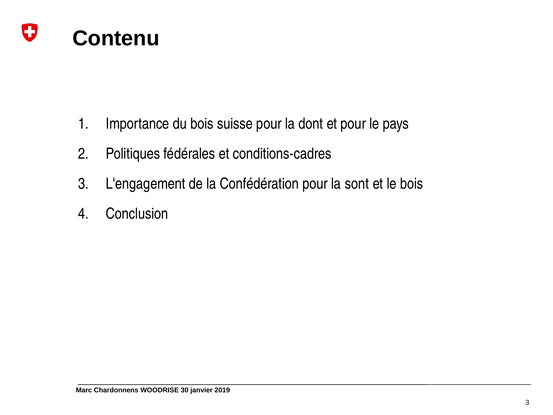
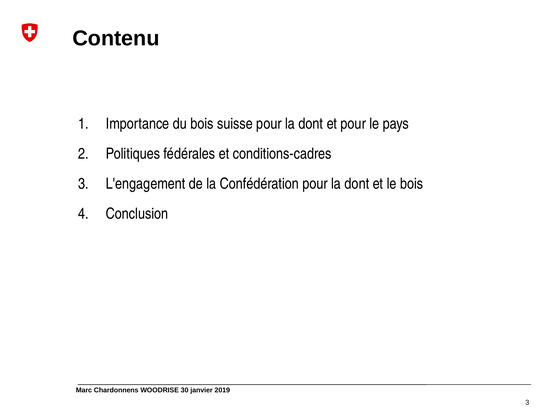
Confédération pour la sont: sont -> dont
